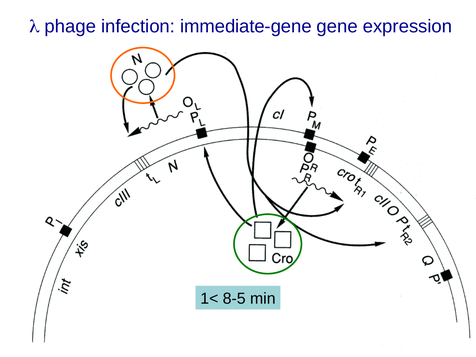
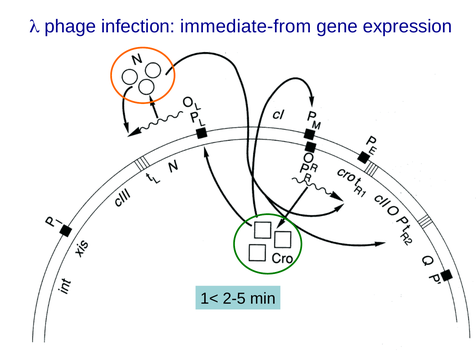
immediate-gene: immediate-gene -> immediate-from
8-5: 8-5 -> 2-5
